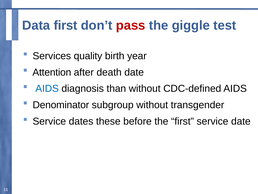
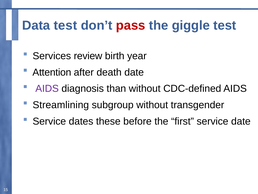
Data first: first -> test
quality: quality -> review
AIDS at (47, 88) colour: blue -> purple
Denominator: Denominator -> Streamlining
